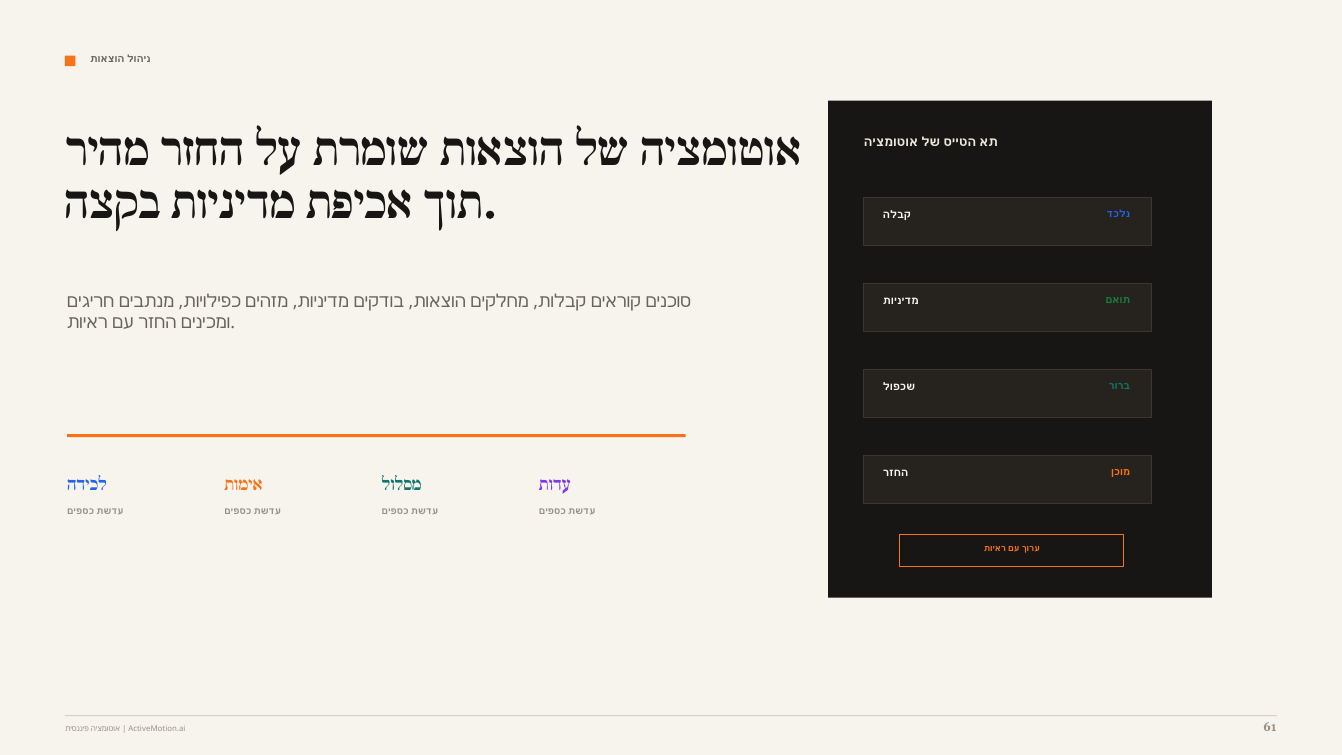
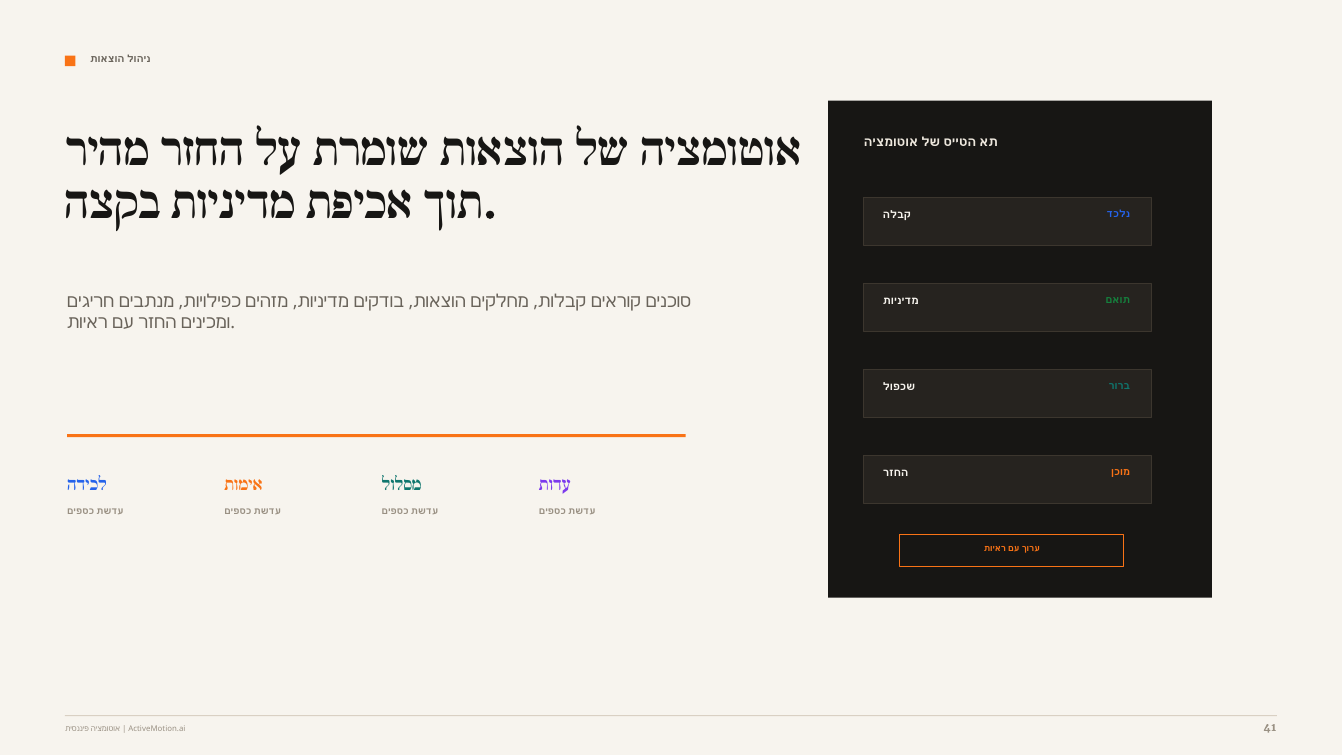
61: 61 -> 41
